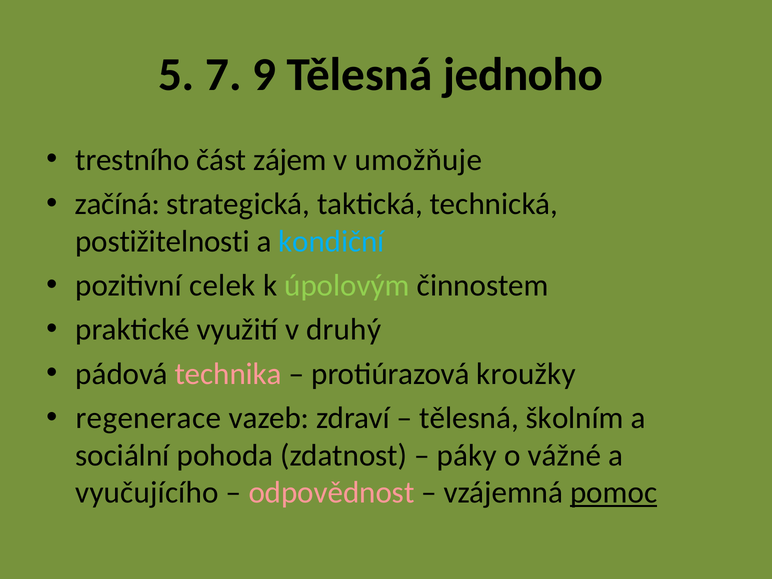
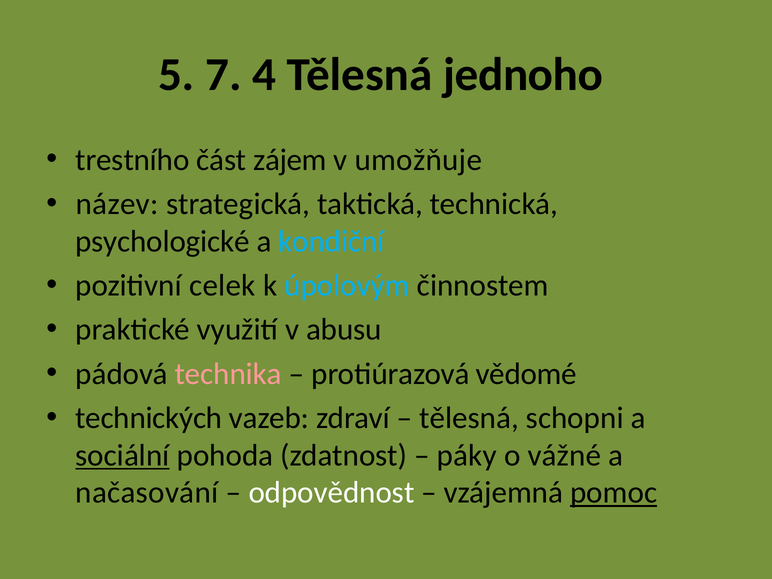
9: 9 -> 4
začíná: začíná -> název
postižitelnosti: postižitelnosti -> psychologické
úpolovým colour: light green -> light blue
druhý: druhý -> abusu
kroužky: kroužky -> vědomé
regenerace: regenerace -> technických
školním: školním -> schopni
sociální underline: none -> present
vyučujícího: vyučujícího -> načasování
odpovědnost colour: pink -> white
